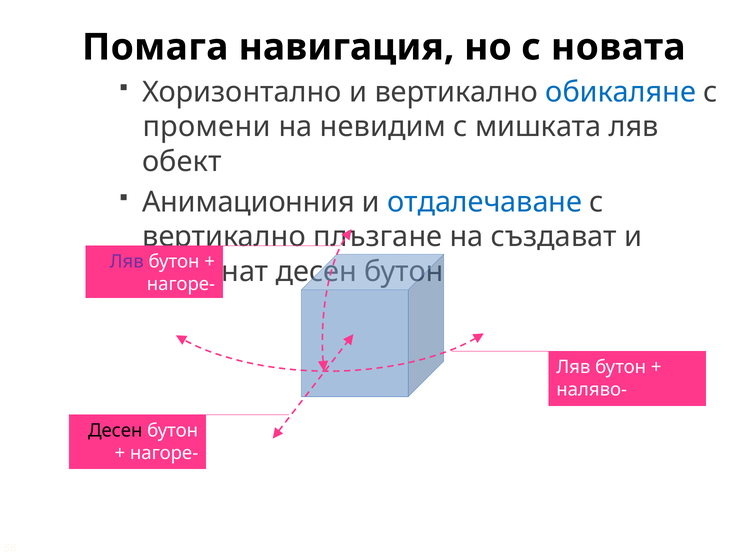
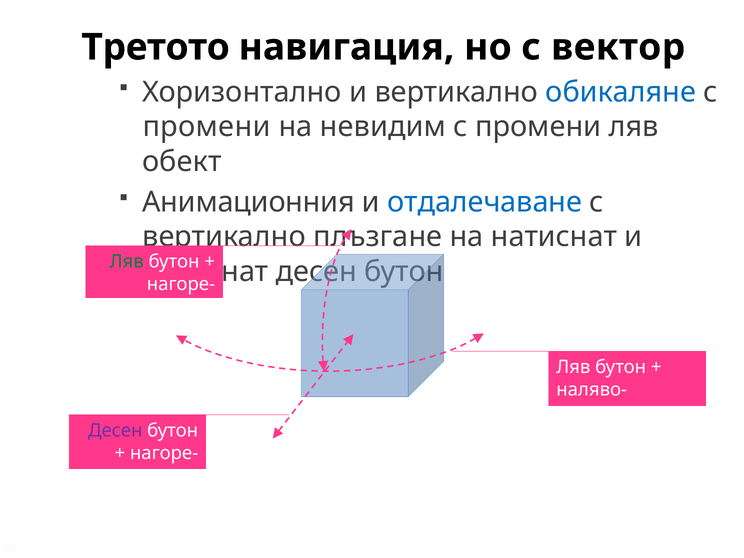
Помага: Помага -> Третото
новата: новата -> вектор
мишката at (538, 127): мишката -> промени
на създават: създават -> натиснат
Ляв at (127, 262) colour: purple -> green
Десен at (115, 431) colour: black -> purple
